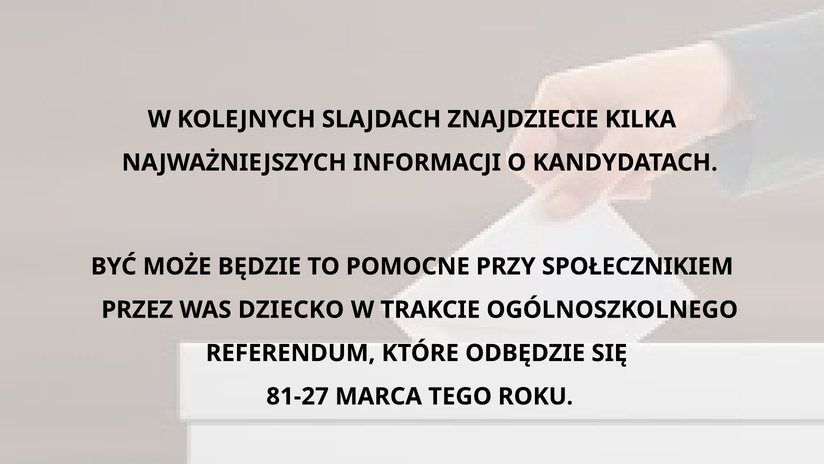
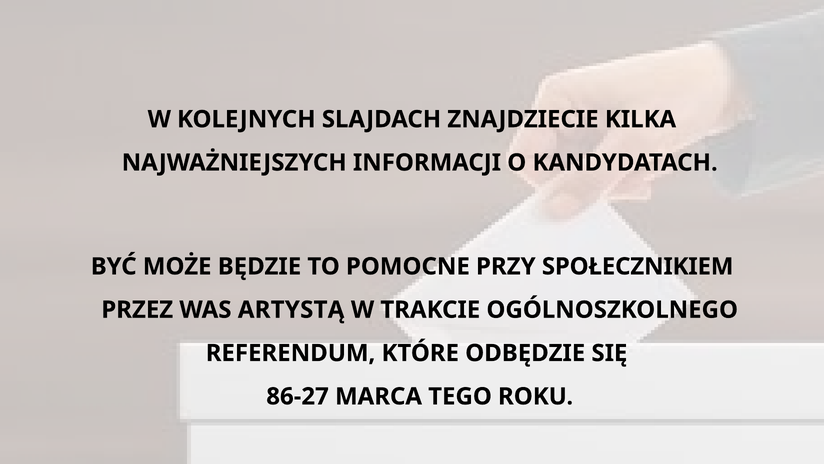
DZIECKO: DZIECKO -> ARTYSTĄ
81-27: 81-27 -> 86-27
